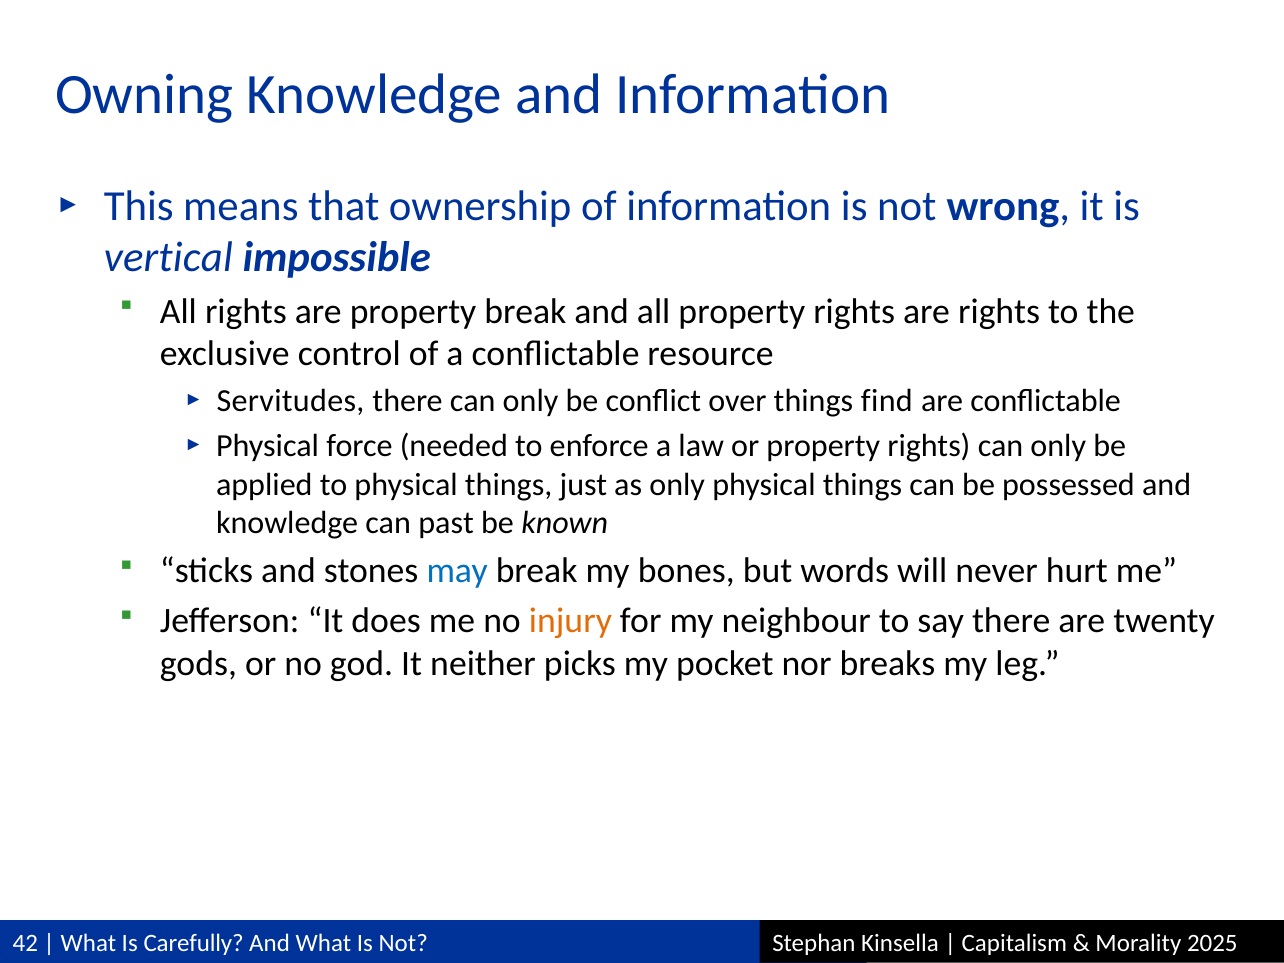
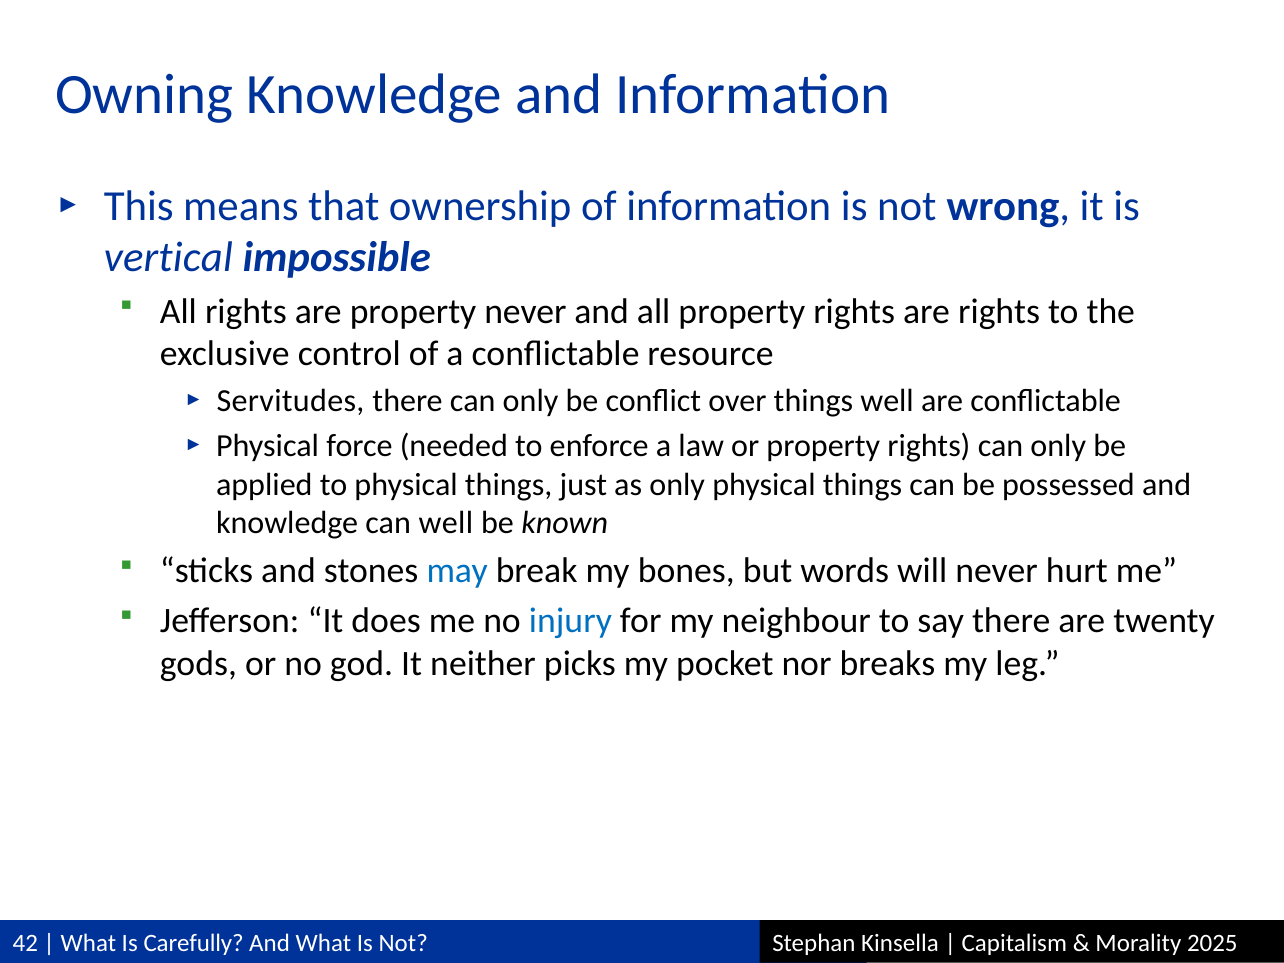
property break: break -> never
things find: find -> well
can past: past -> well
injury colour: orange -> blue
